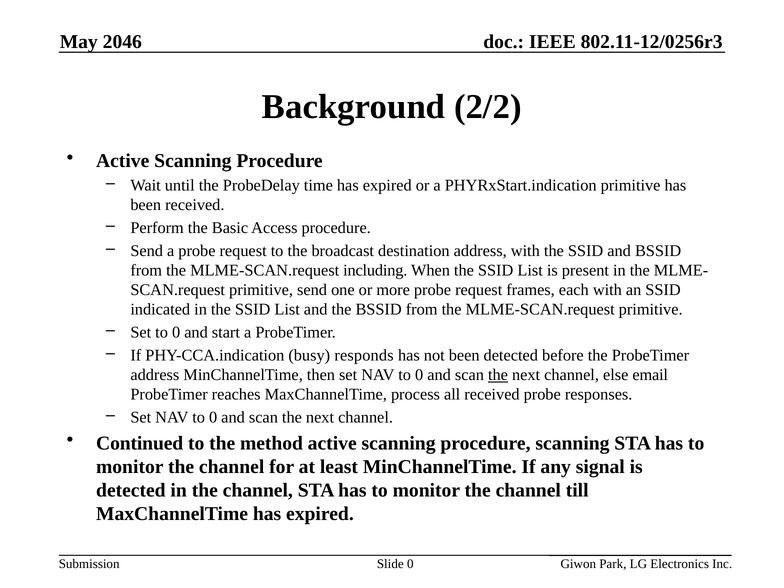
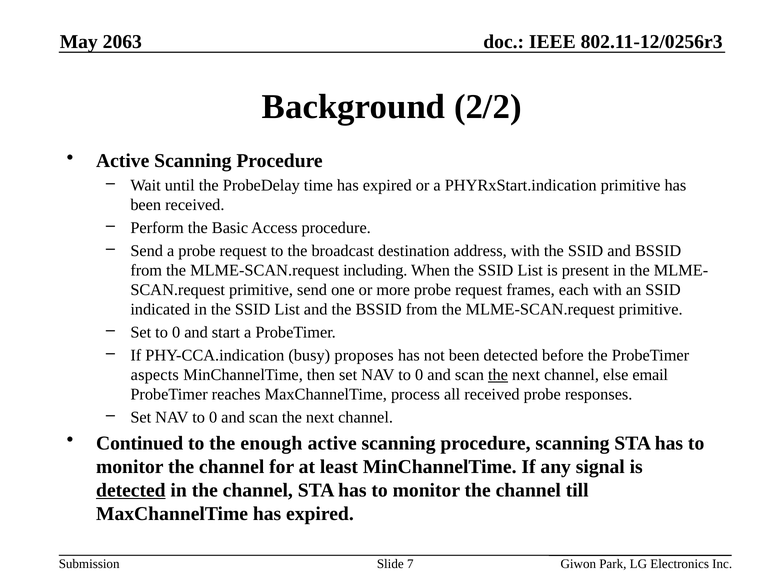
2046: 2046 -> 2063
responds: responds -> proposes
address at (155, 375): address -> aspects
method: method -> enough
detected at (131, 490) underline: none -> present
Slide 0: 0 -> 7
